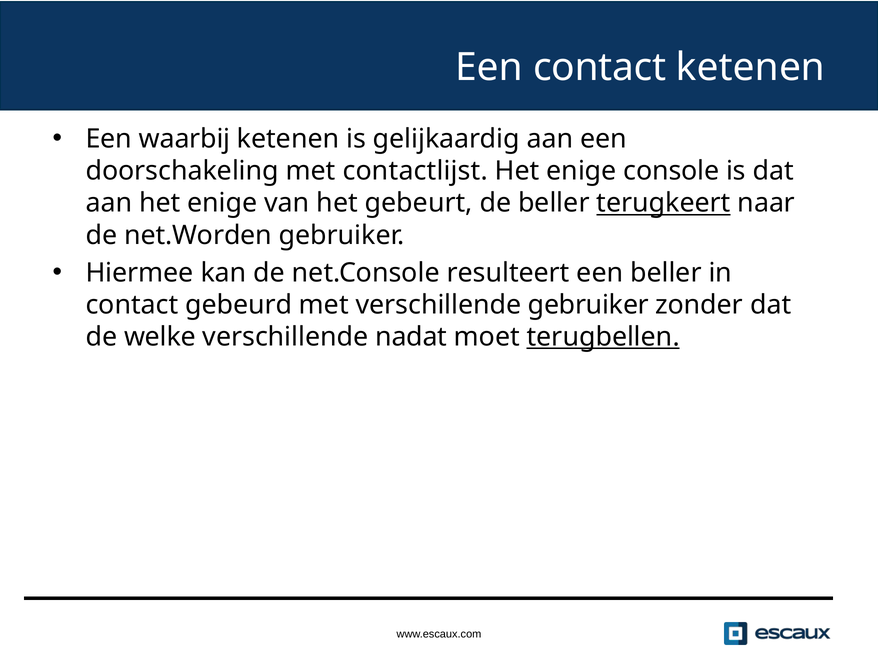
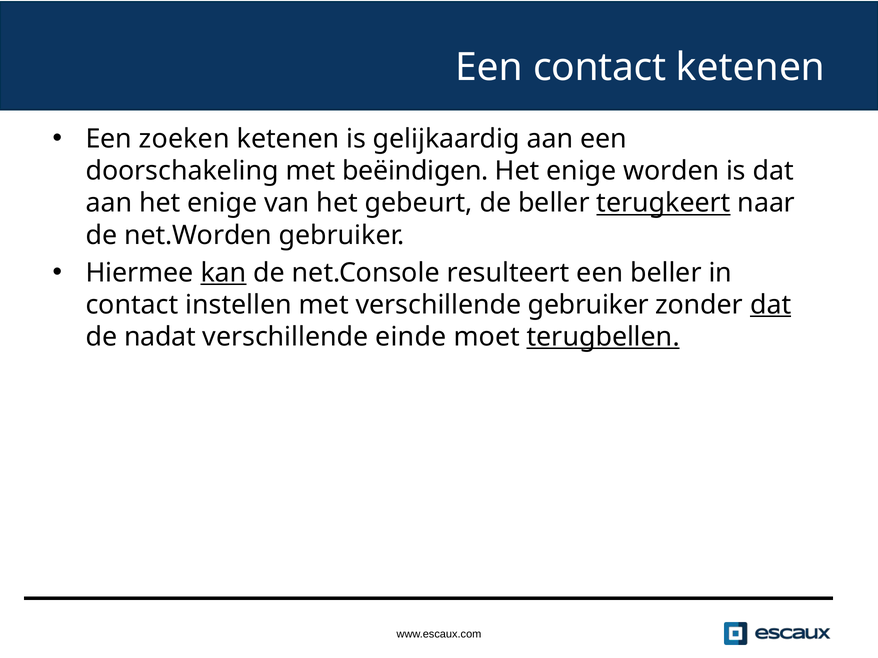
waarbij: waarbij -> zoeken
contactlijst: contactlijst -> beëindigen
console: console -> worden
kan underline: none -> present
gebeurd: gebeurd -> instellen
dat at (771, 305) underline: none -> present
welke: welke -> nadat
nadat: nadat -> einde
